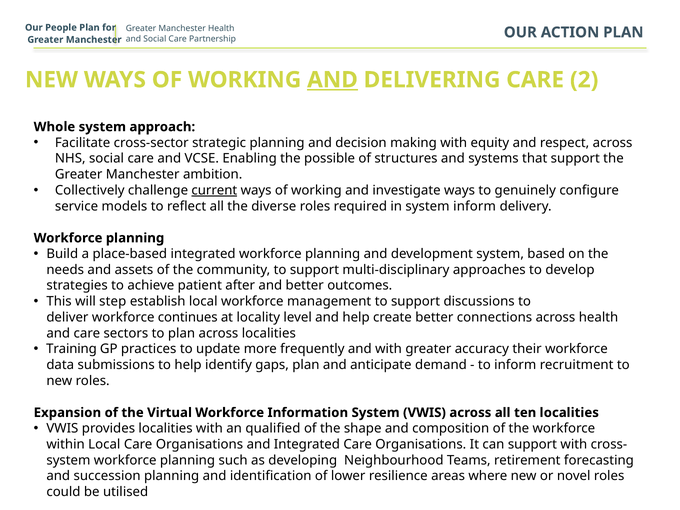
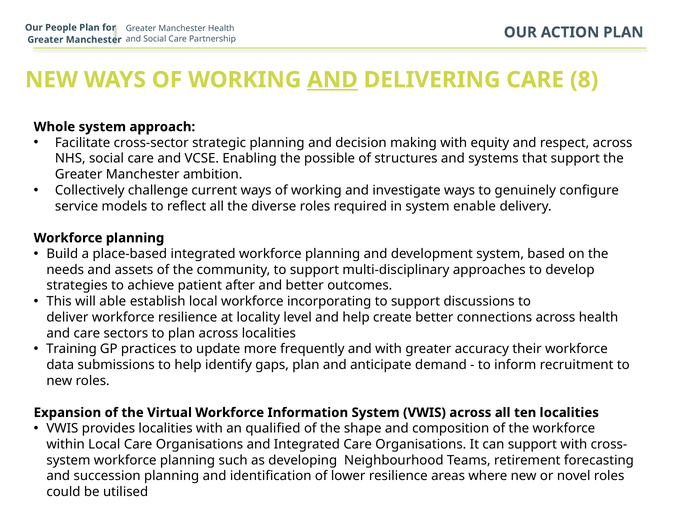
2: 2 -> 8
current underline: present -> none
system inform: inform -> enable
step: step -> able
management: management -> incorporating
workforce continues: continues -> resilience
